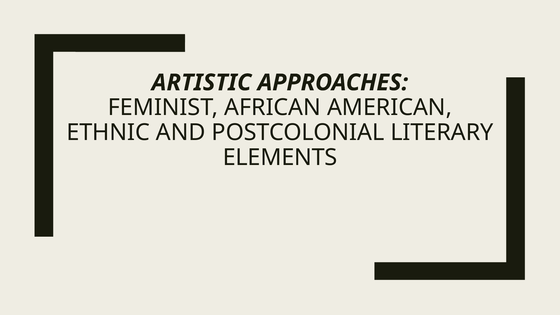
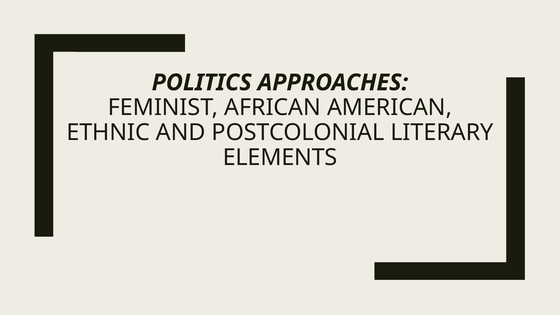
ARTISTIC: ARTISTIC -> POLITICS
